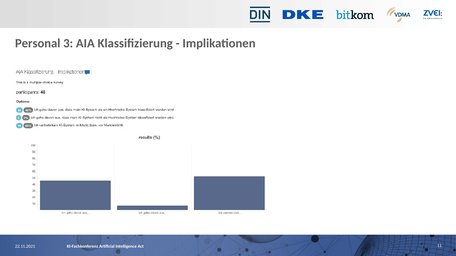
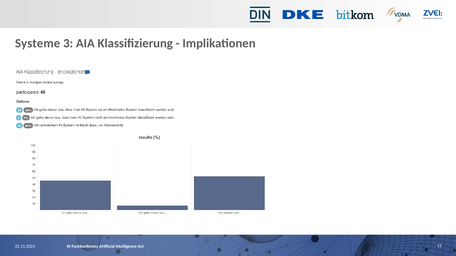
Personal: Personal -> Systeme
